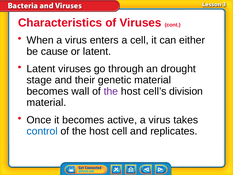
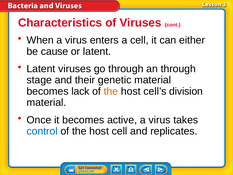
an drought: drought -> through
wall: wall -> lack
the at (111, 91) colour: purple -> orange
